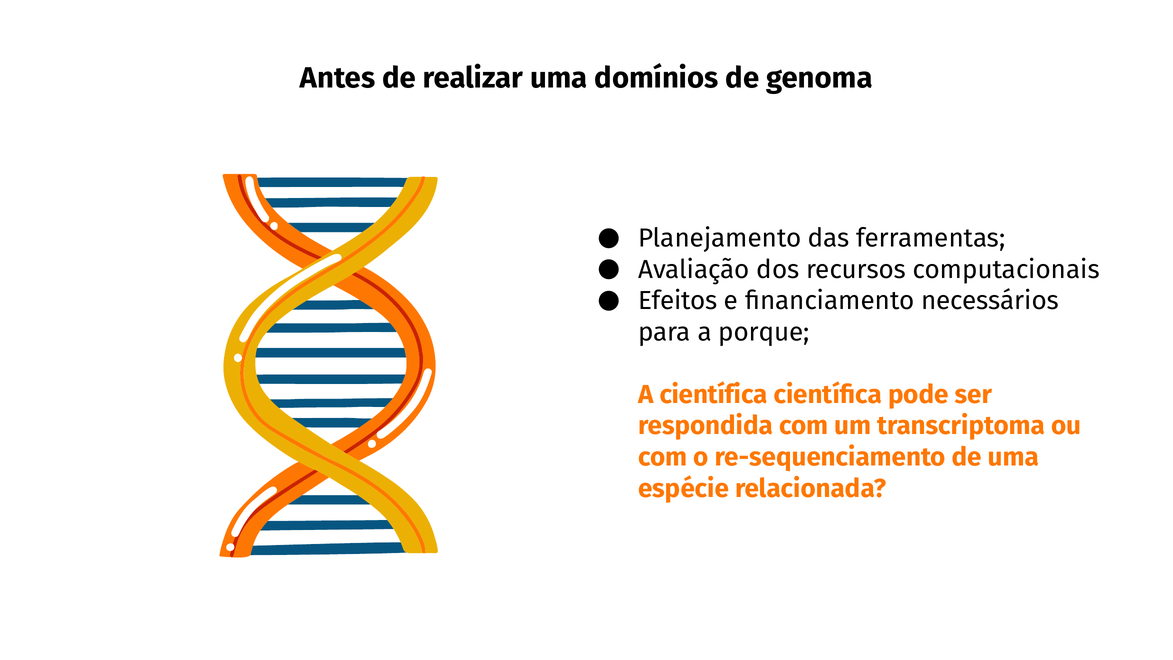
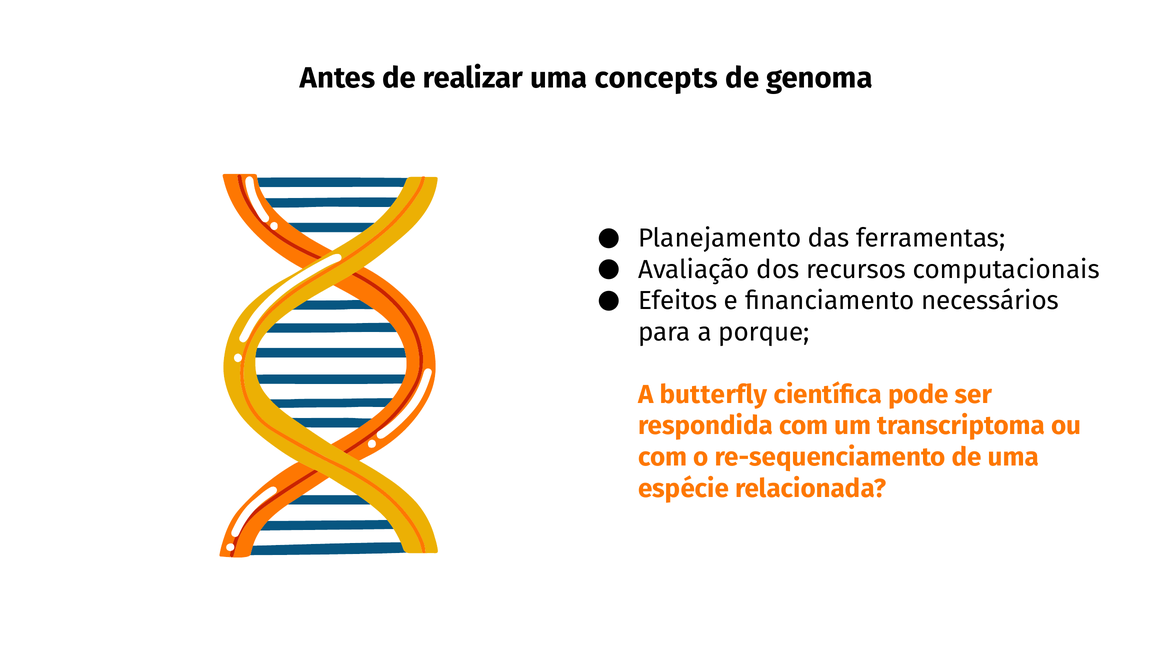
domínios: domínios -> concepts
A científica: científica -> butterfly
